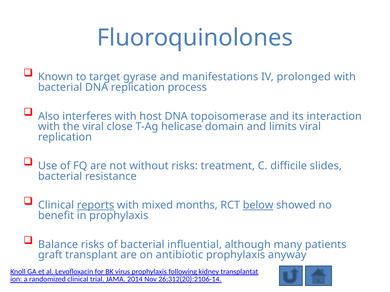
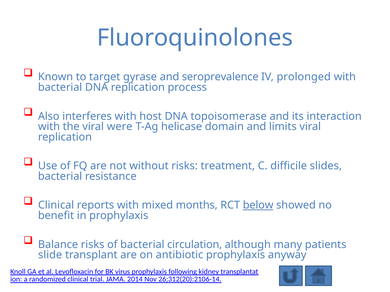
manifestations: manifestations -> seroprevalence
close: close -> were
reports underline: present -> none
influential: influential -> circulation
graft: graft -> slide
